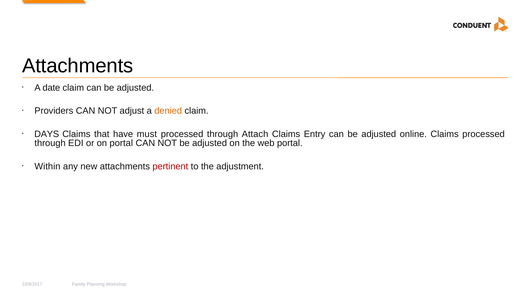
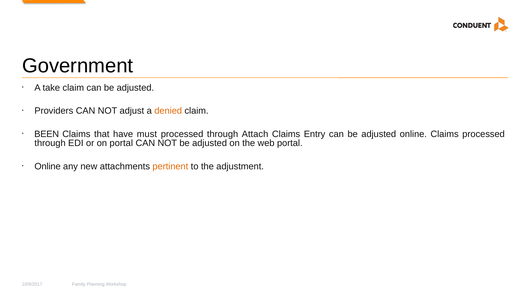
Attachments at (78, 66): Attachments -> Government
date: date -> take
DAYS: DAYS -> BEEN
Within at (47, 166): Within -> Online
pertinent colour: red -> orange
